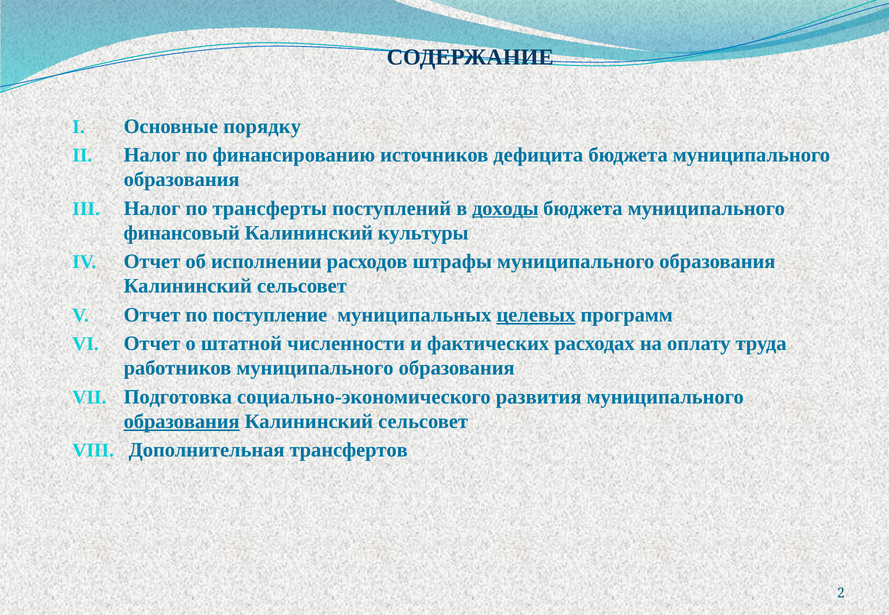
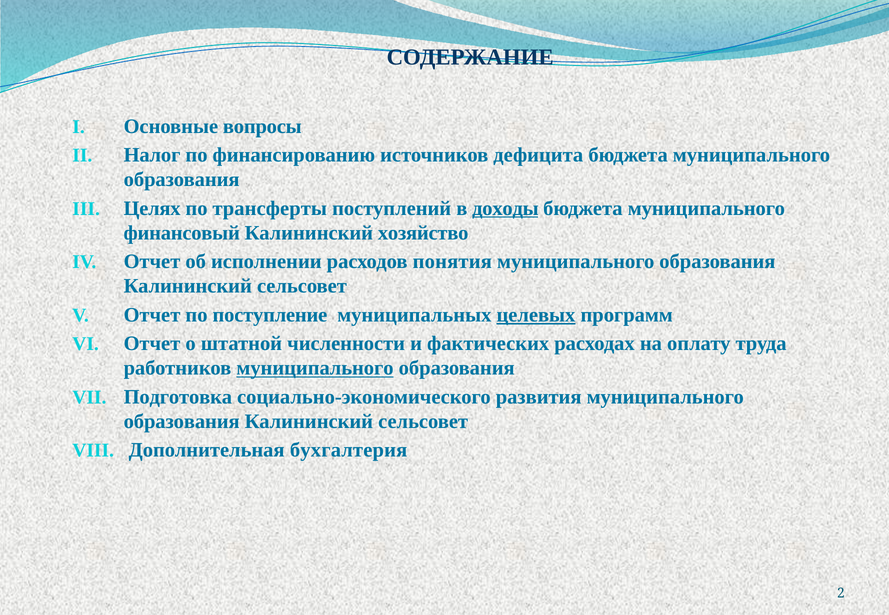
порядку: порядку -> вопросы
Налог at (152, 208): Налог -> Целях
культуры: культуры -> хозяйство
штрафы: штрафы -> понятия
муниципального at (315, 368) underline: none -> present
образования at (182, 422) underline: present -> none
трансфертов: трансфертов -> бухгалтерия
